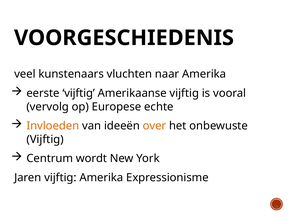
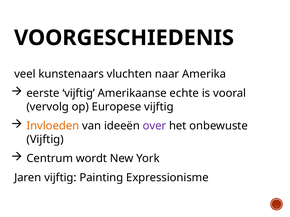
Amerikaanse vijftig: vijftig -> echte
Europese echte: echte -> vijftig
over colour: orange -> purple
vijftig Amerika: Amerika -> Painting
